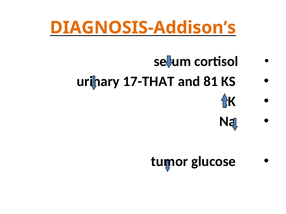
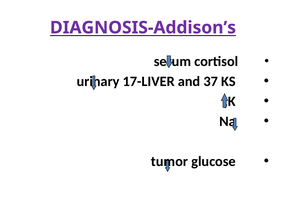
DIAGNOSIS-Addison’s colour: orange -> purple
17-THAT: 17-THAT -> 17-LIVER
81: 81 -> 37
